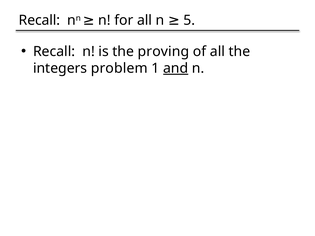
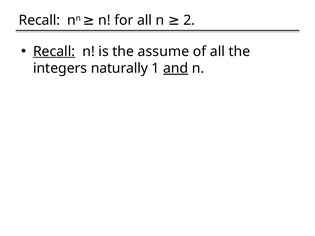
5: 5 -> 2
Recall at (54, 51) underline: none -> present
proving: proving -> assume
problem: problem -> naturally
